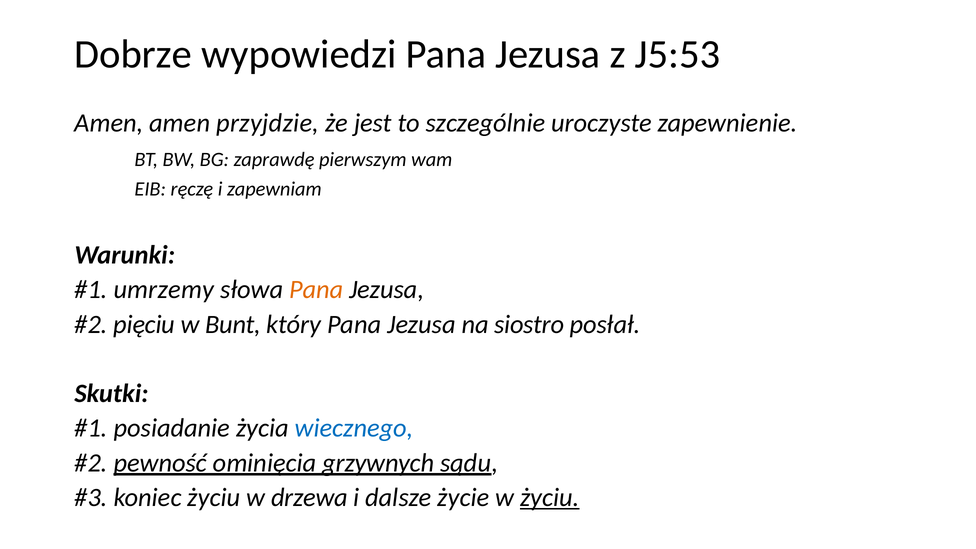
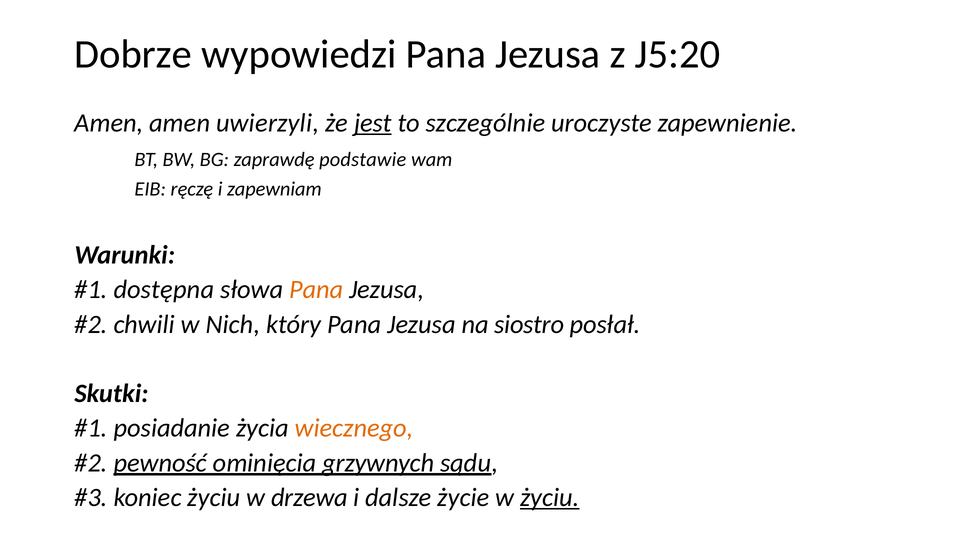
J5:53: J5:53 -> J5:20
przyjdzie: przyjdzie -> uwierzyli
jest underline: none -> present
pierwszym: pierwszym -> podstawie
umrzemy: umrzemy -> dostępna
pięciu: pięciu -> chwili
Bunt: Bunt -> Nich
wiecznego colour: blue -> orange
